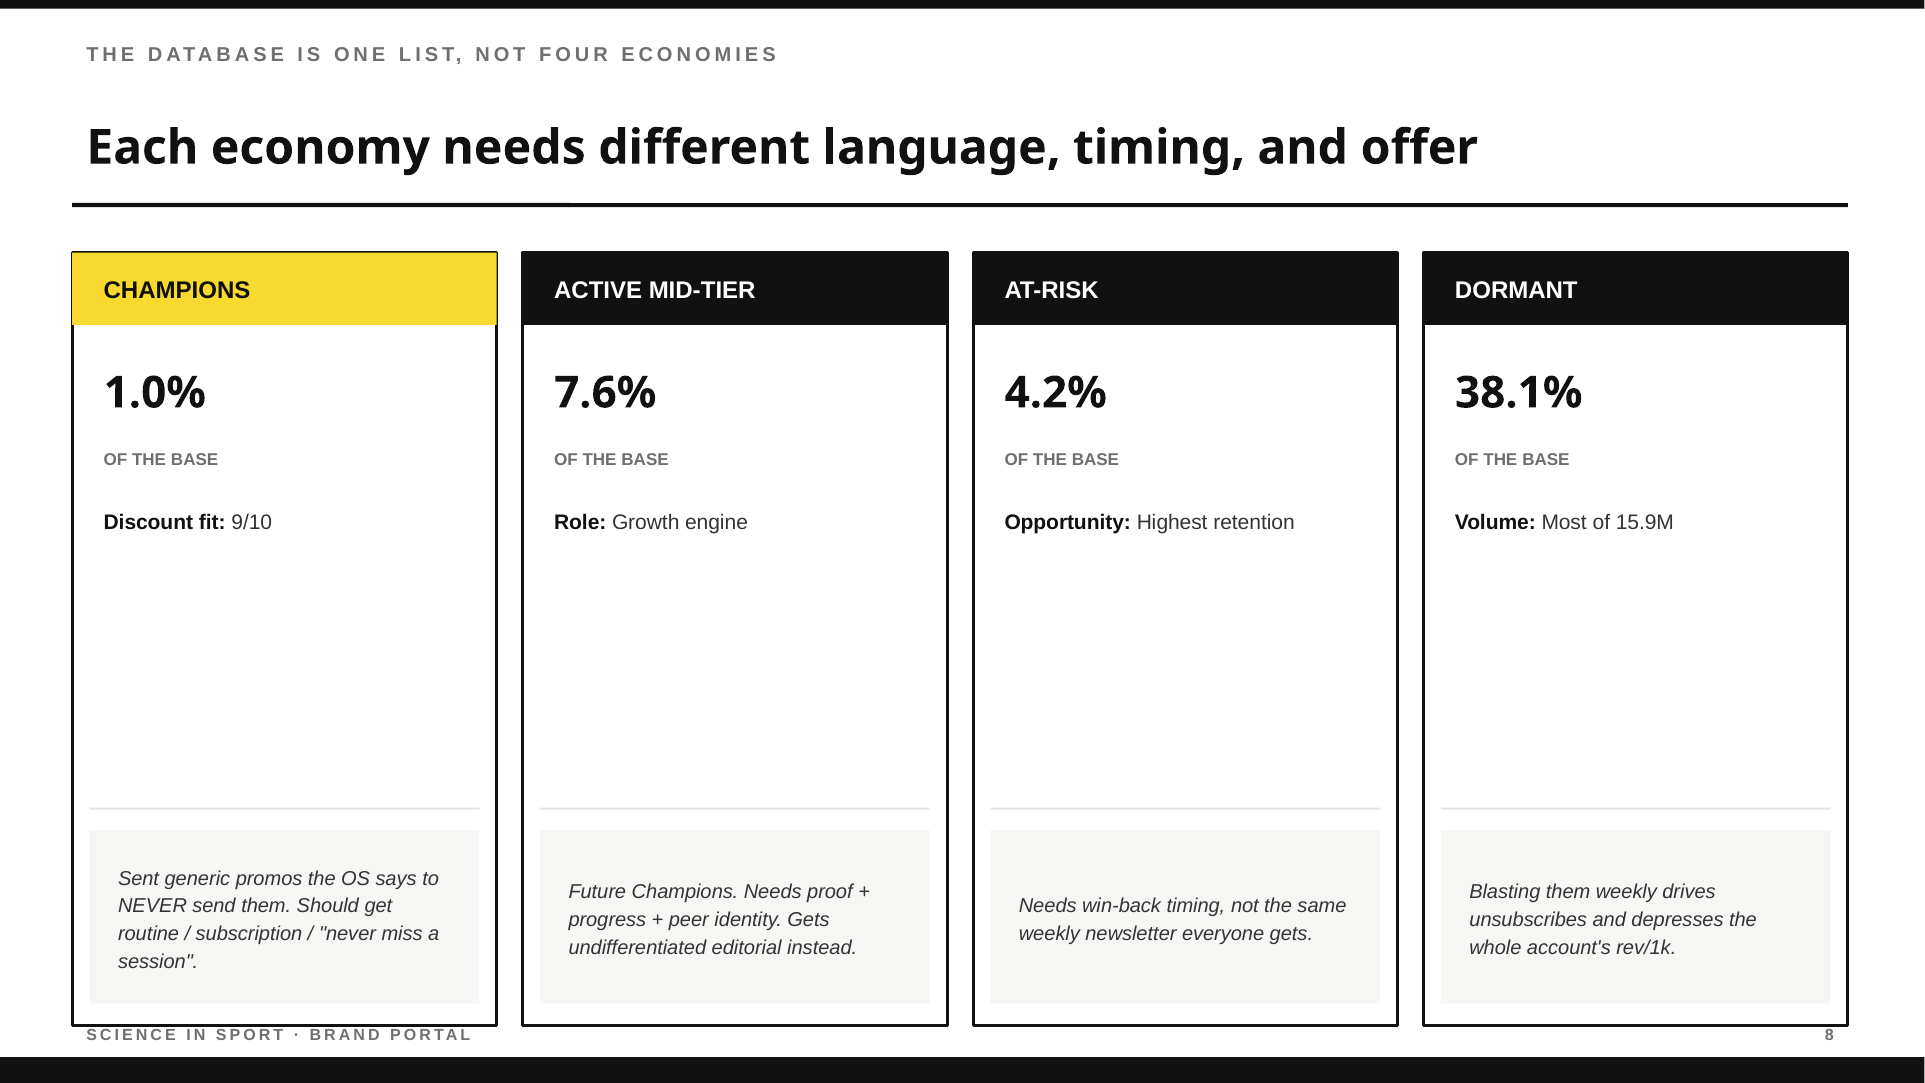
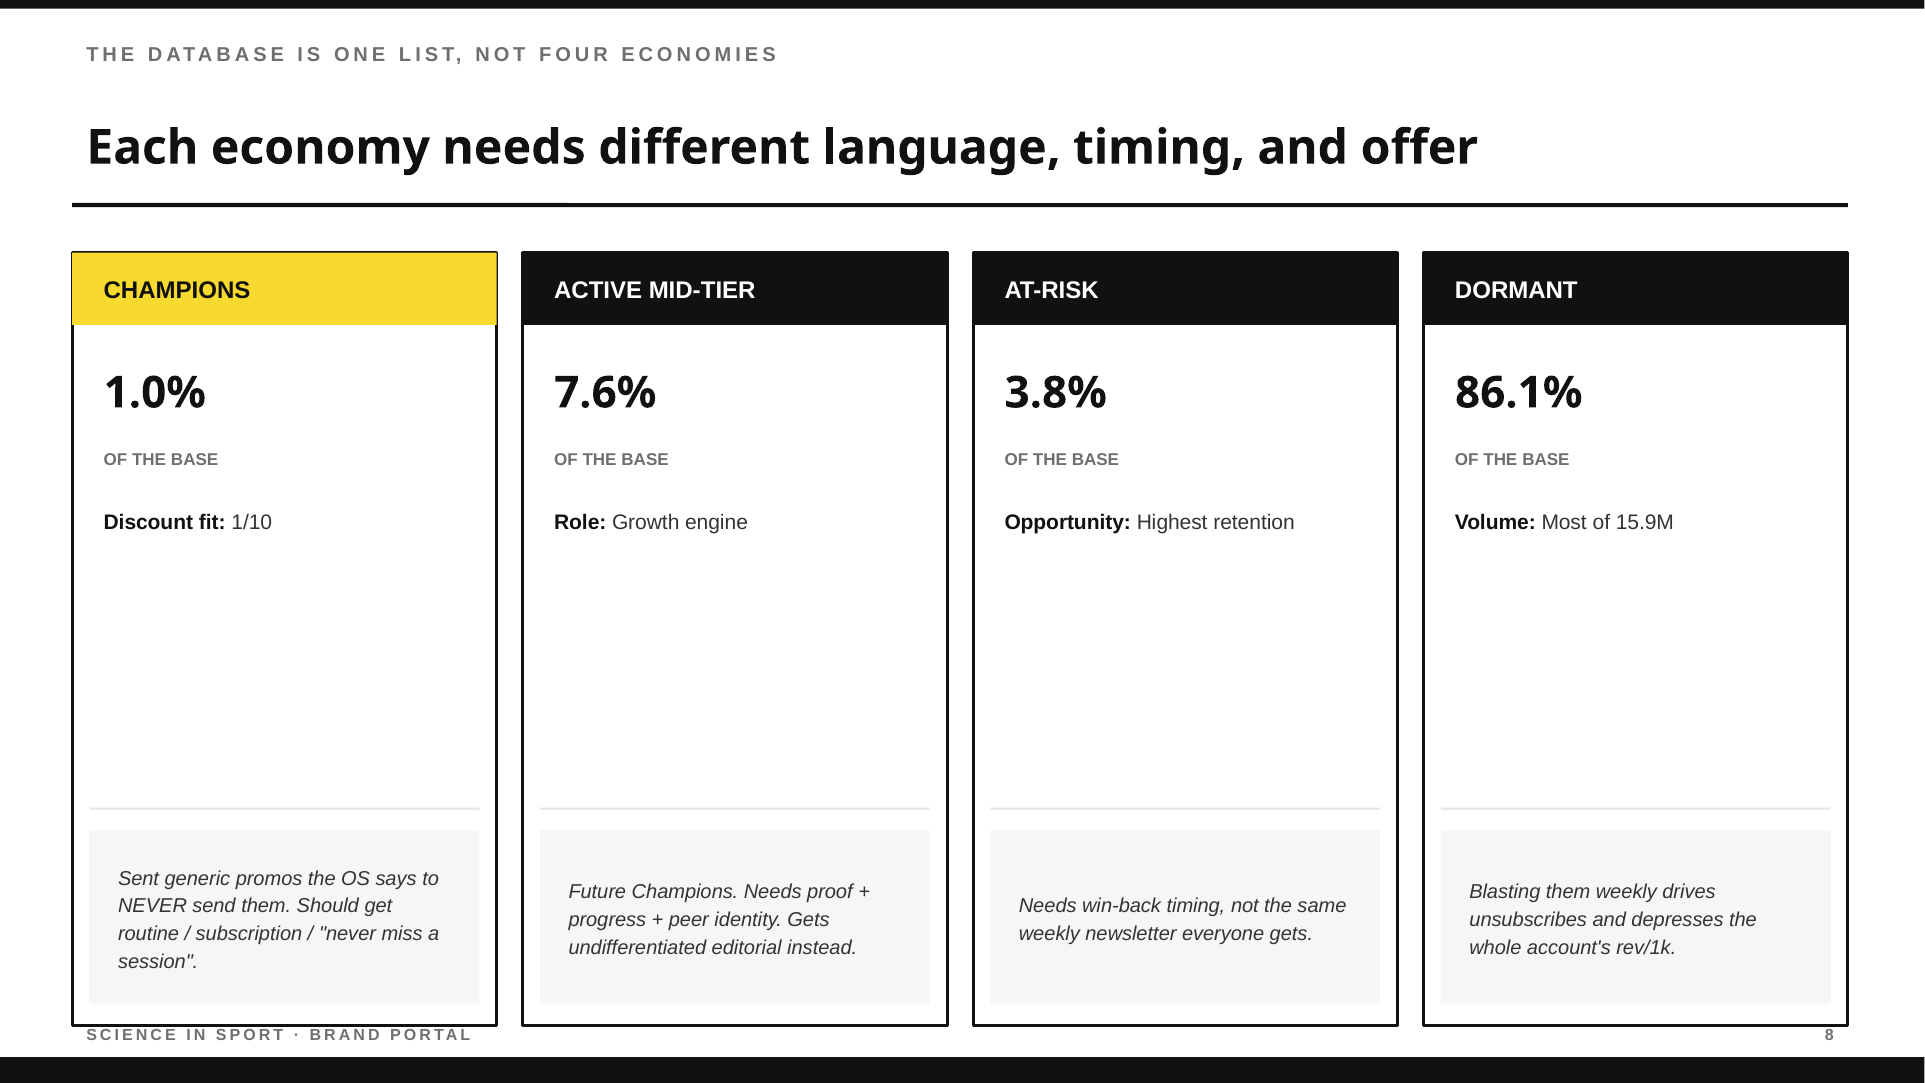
4.2%: 4.2% -> 3.8%
38.1%: 38.1% -> 86.1%
9/10: 9/10 -> 1/10
